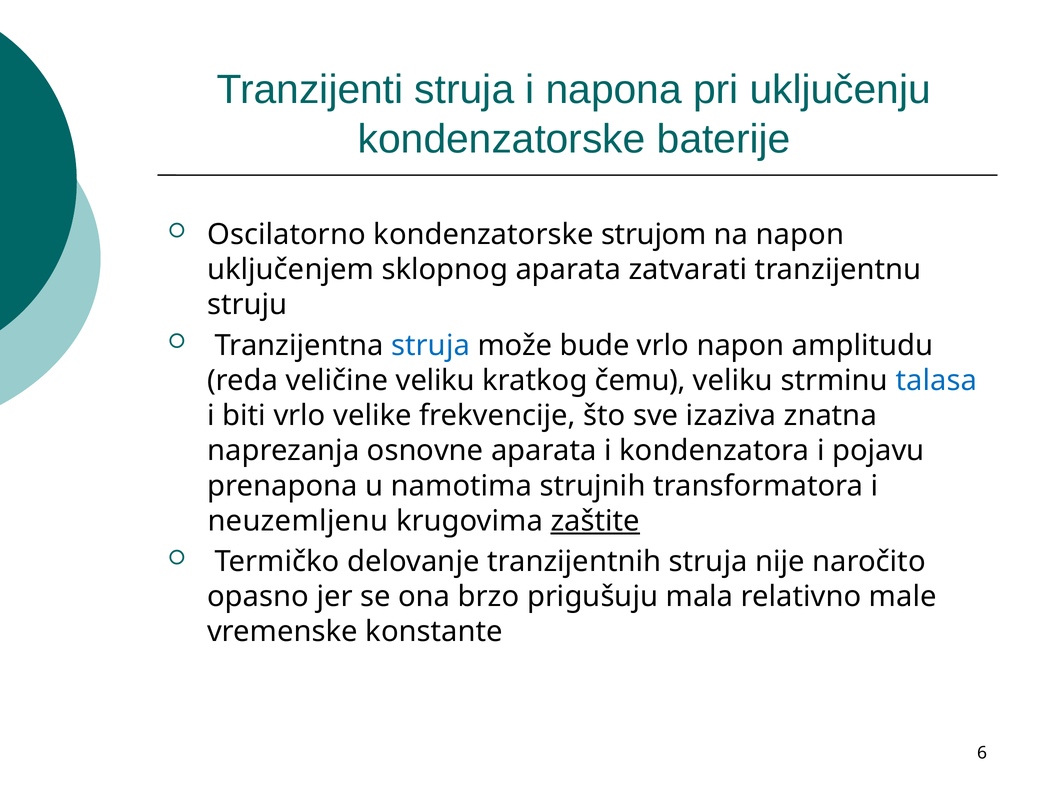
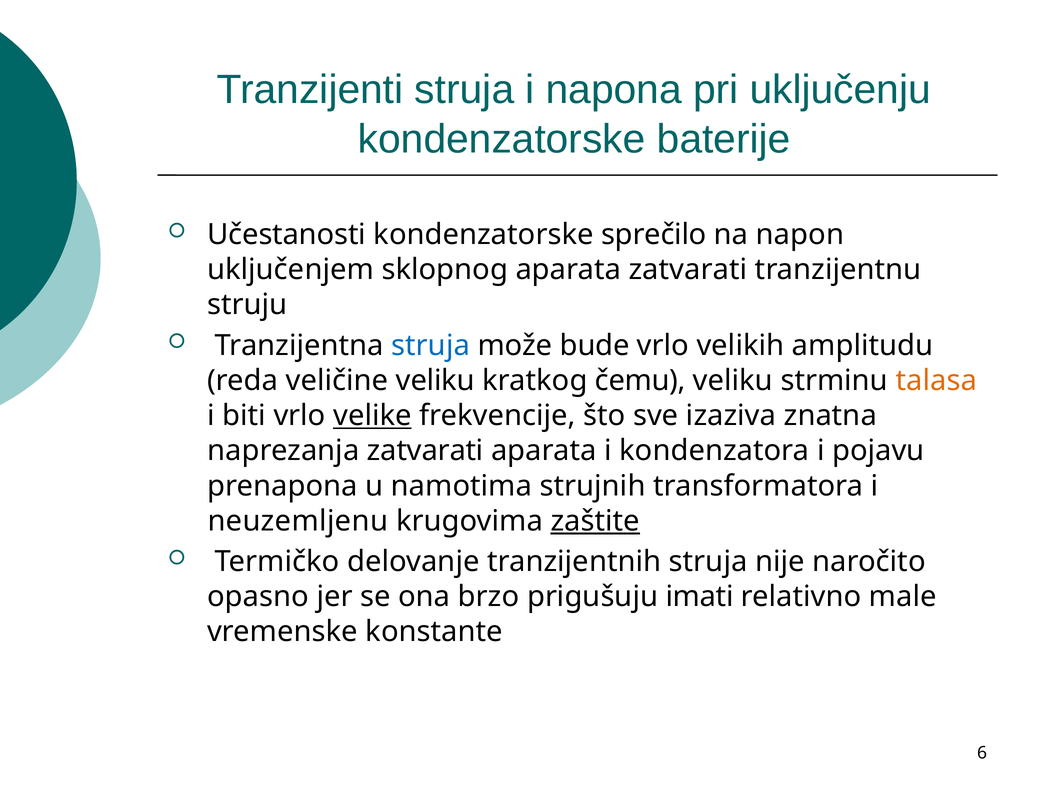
Oscilatorno: Oscilatorno -> Učestanosti
strujom: strujom -> sprečilo
vrlo napon: napon -> velikih
talasa colour: blue -> orange
velike underline: none -> present
naprezanja osnovne: osnovne -> zatvarati
mala: mala -> imati
